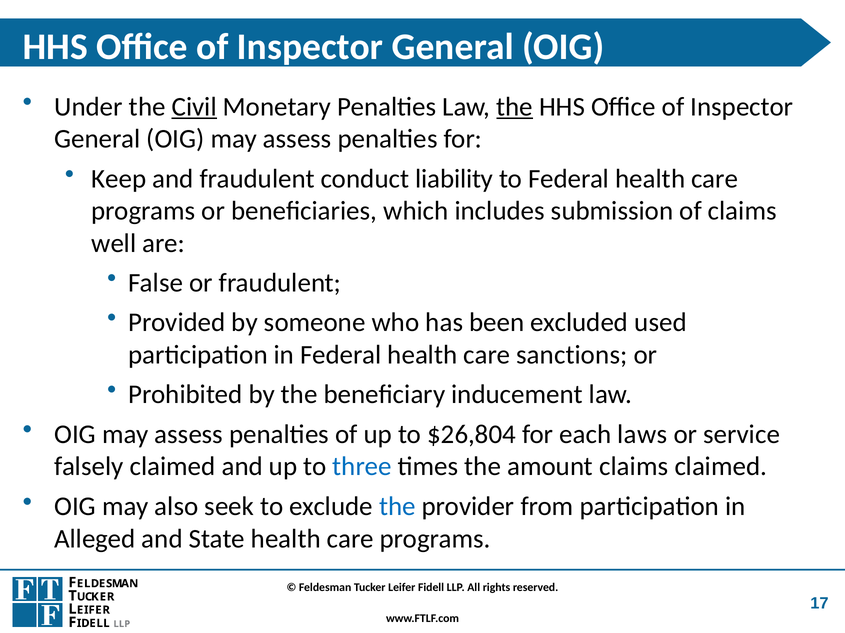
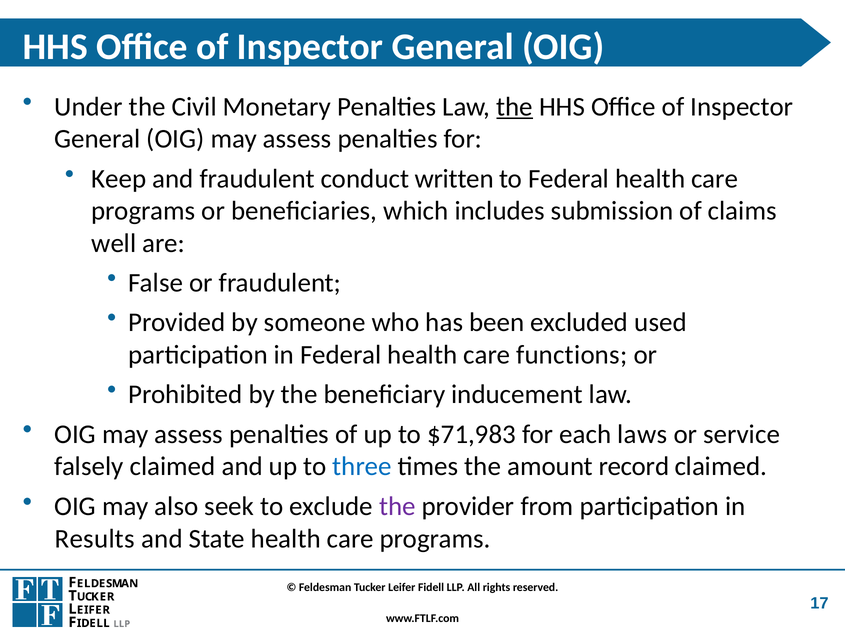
Civil underline: present -> none
liability: liability -> written
sanctions: sanctions -> functions
$26,804: $26,804 -> $71,983
amount claims: claims -> record
the at (397, 507) colour: blue -> purple
Alleged: Alleged -> Results
